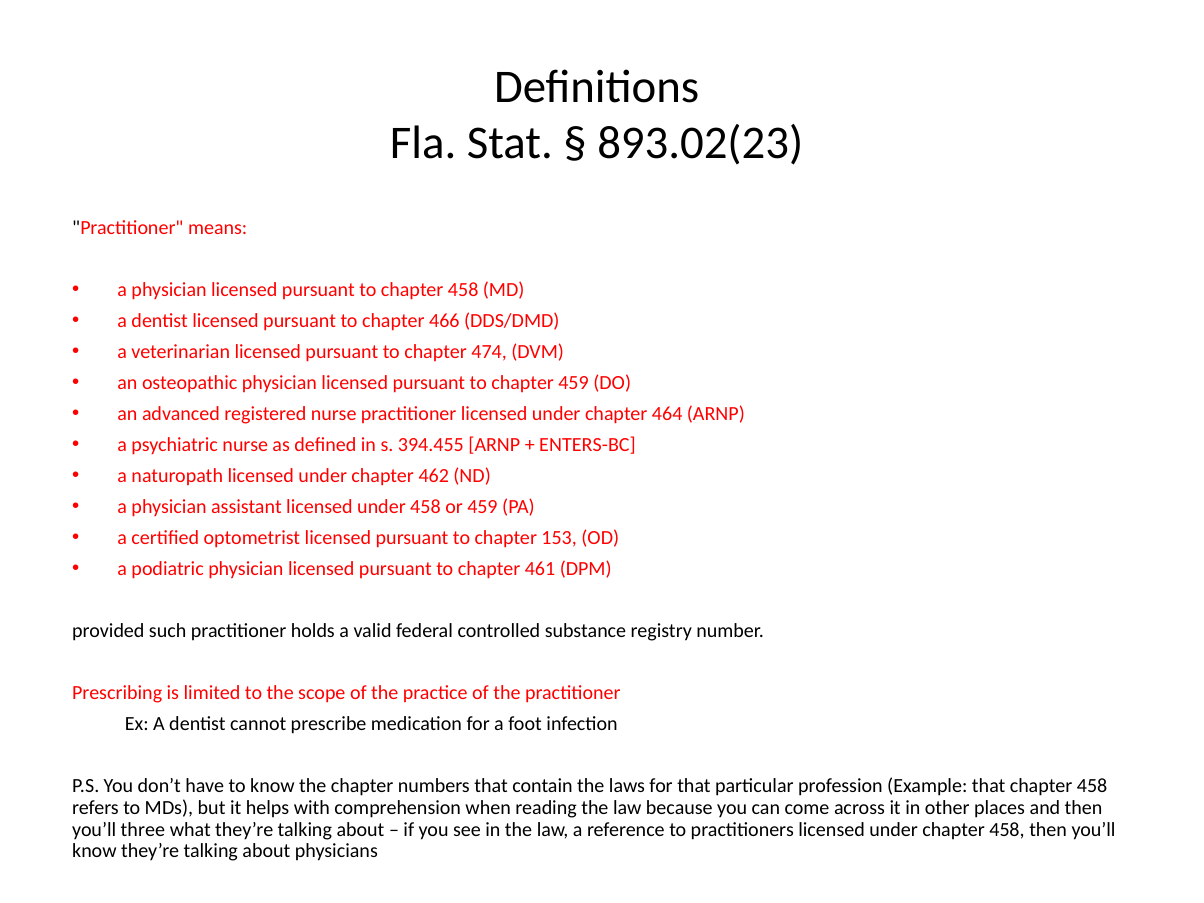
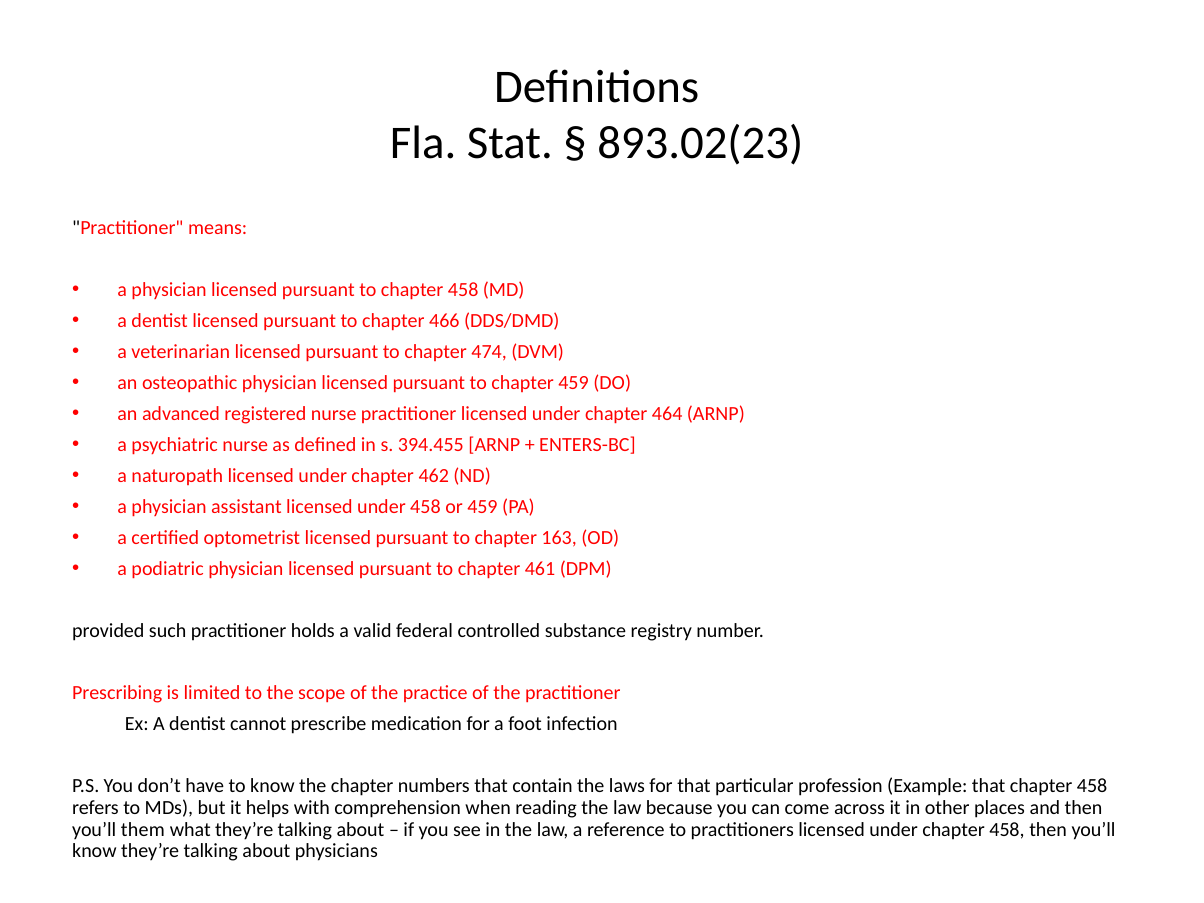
153: 153 -> 163
three: three -> them
